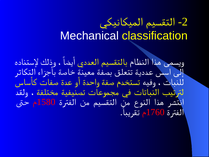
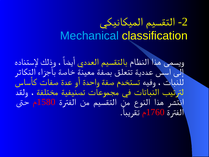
Mechanical colour: white -> light blue
